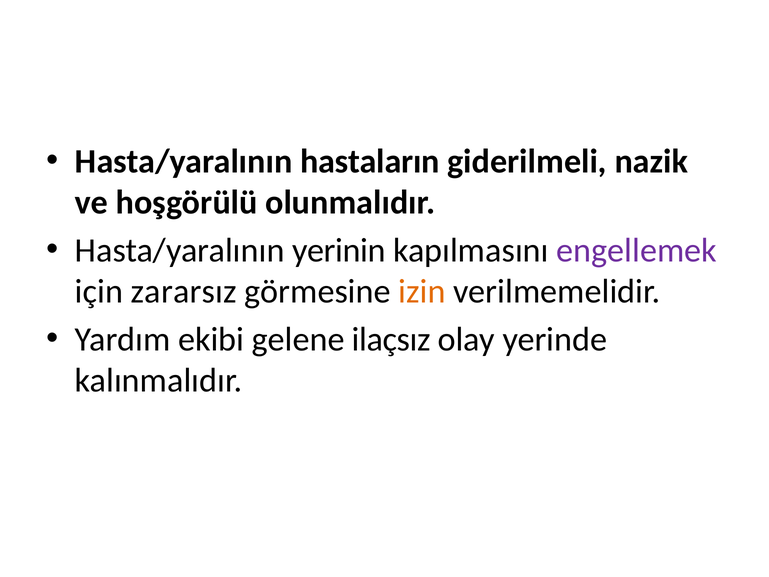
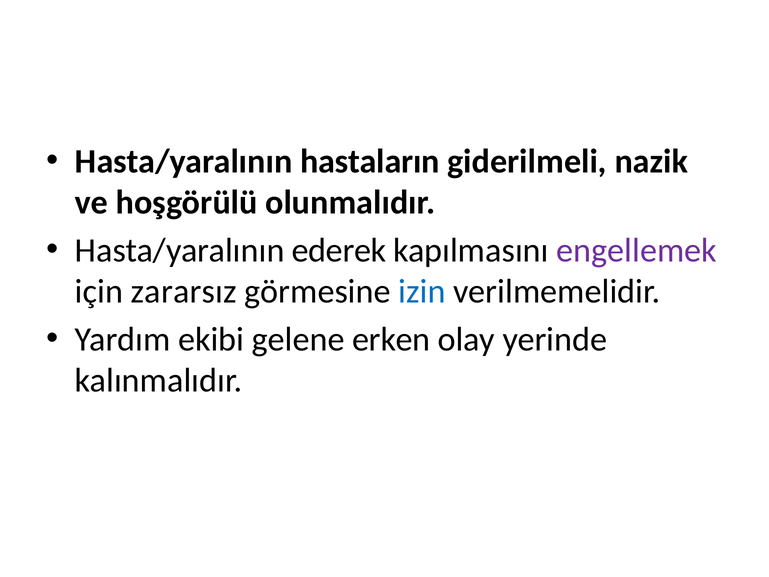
yerinin: yerinin -> ederek
izin colour: orange -> blue
ilaçsız: ilaçsız -> erken
